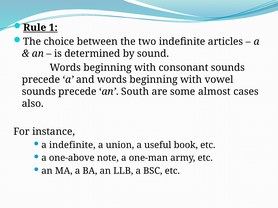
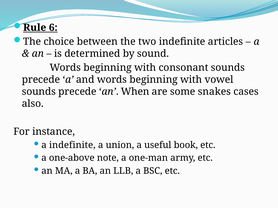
1: 1 -> 6
South: South -> When
almost: almost -> snakes
